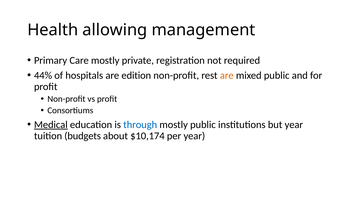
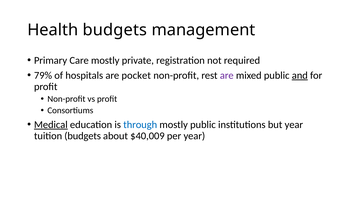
Health allowing: allowing -> budgets
44%: 44% -> 79%
edition: edition -> pocket
are at (227, 76) colour: orange -> purple
and underline: none -> present
$10,174: $10,174 -> $40,009
